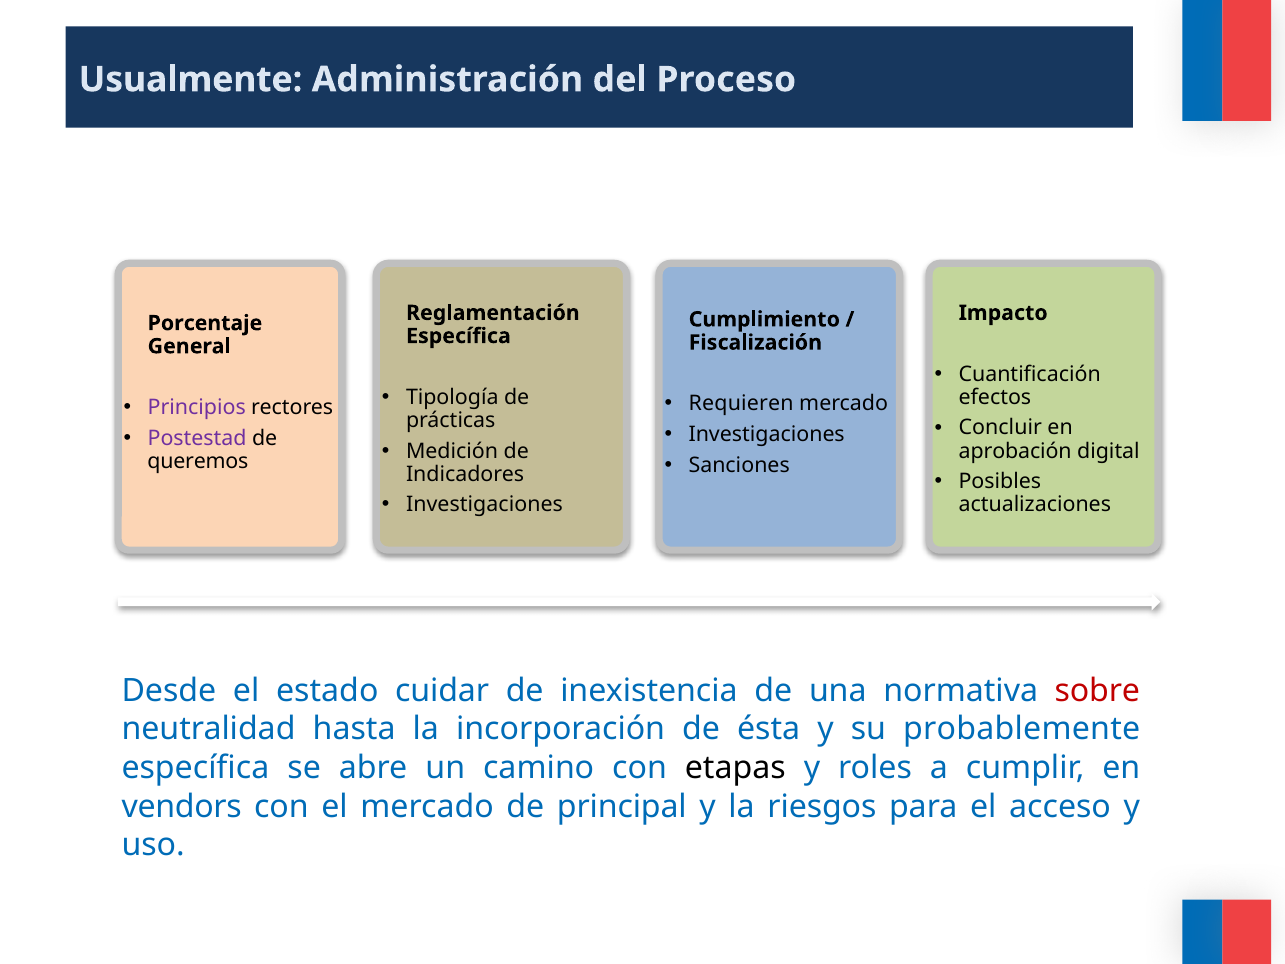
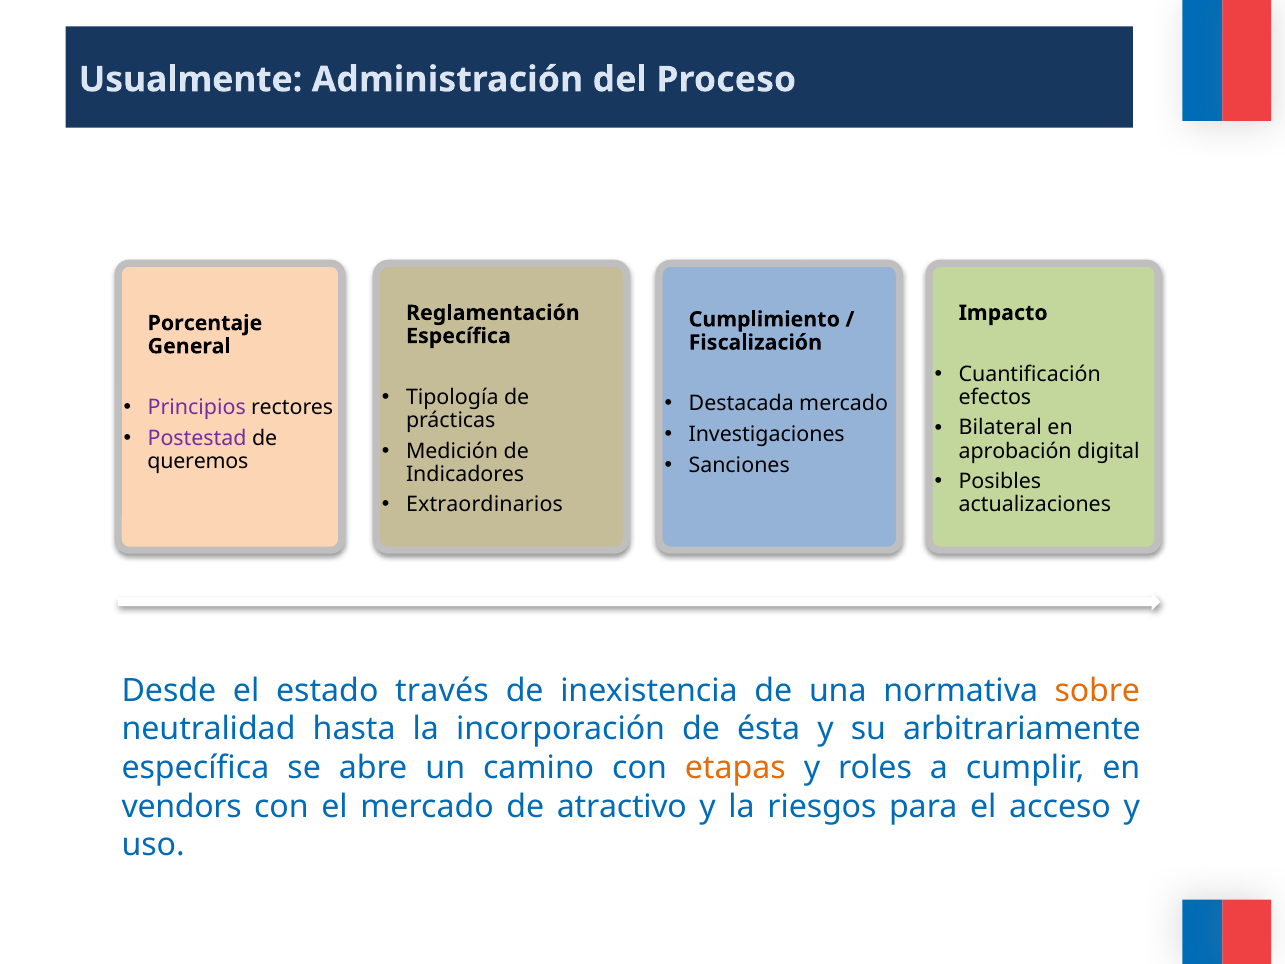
Requieren: Requieren -> Destacada
Concluir: Concluir -> Bilateral
Investigaciones at (484, 505): Investigaciones -> Extraordinarios
cuidar: cuidar -> través
sobre colour: red -> orange
probablemente: probablemente -> arbitrariamente
etapas colour: black -> orange
principal: principal -> atractivo
